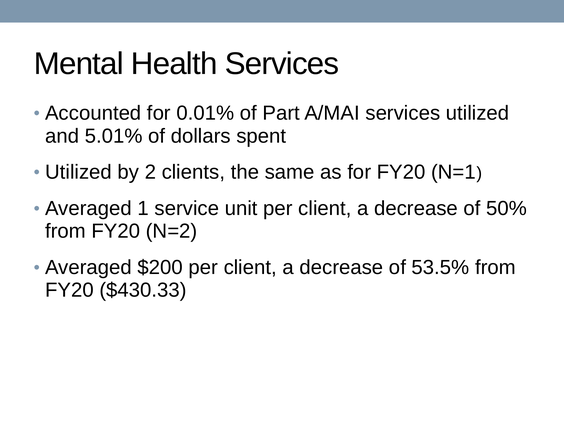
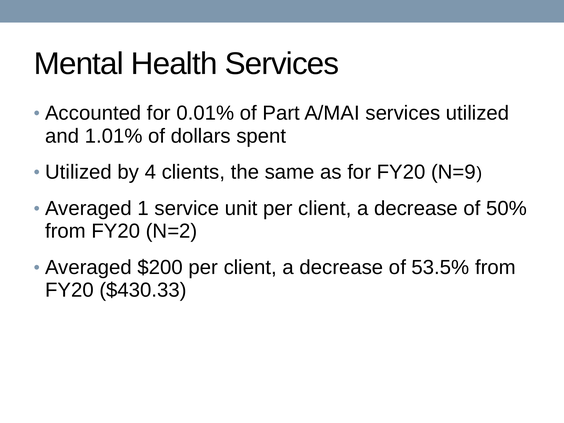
5.01%: 5.01% -> 1.01%
2: 2 -> 4
N=1: N=1 -> N=9
